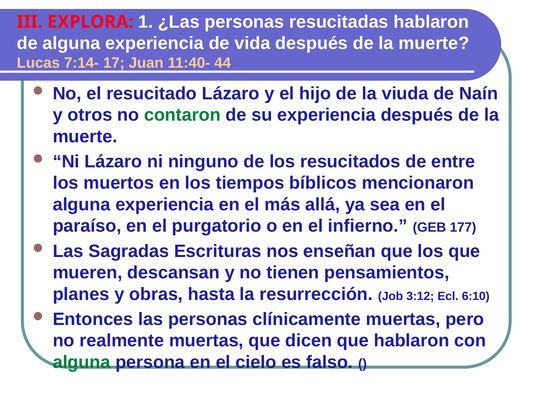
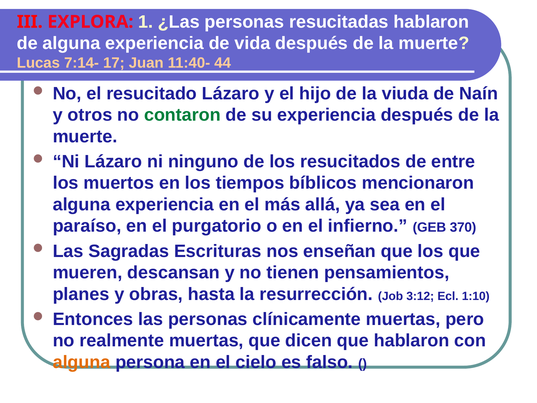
177: 177 -> 370
6:10: 6:10 -> 1:10
alguna at (82, 362) colour: green -> orange
